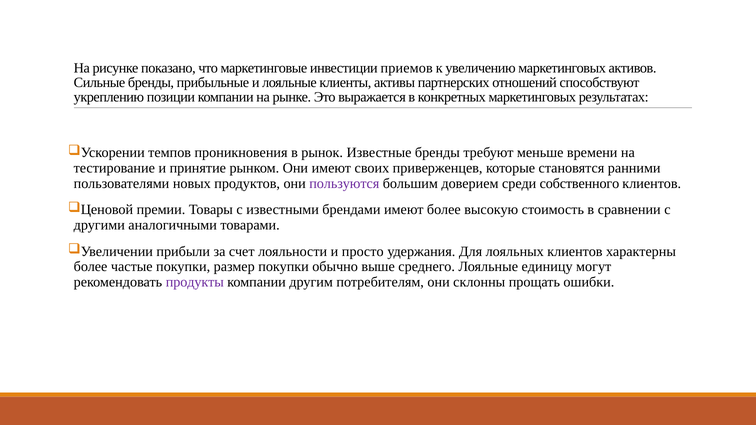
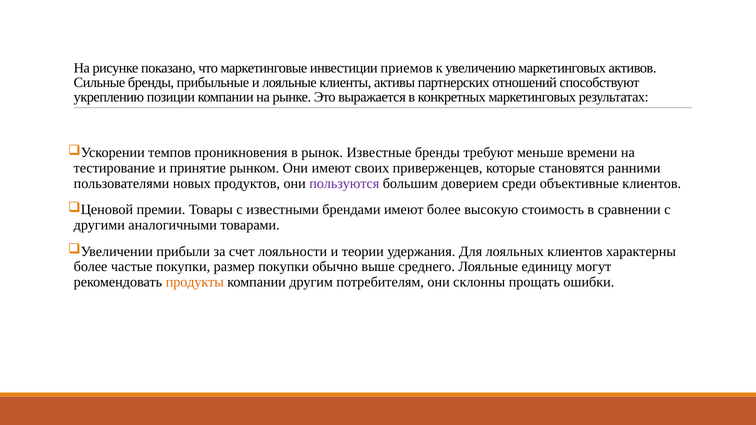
собственного: собственного -> объективные
просто: просто -> теории
продукты colour: purple -> orange
